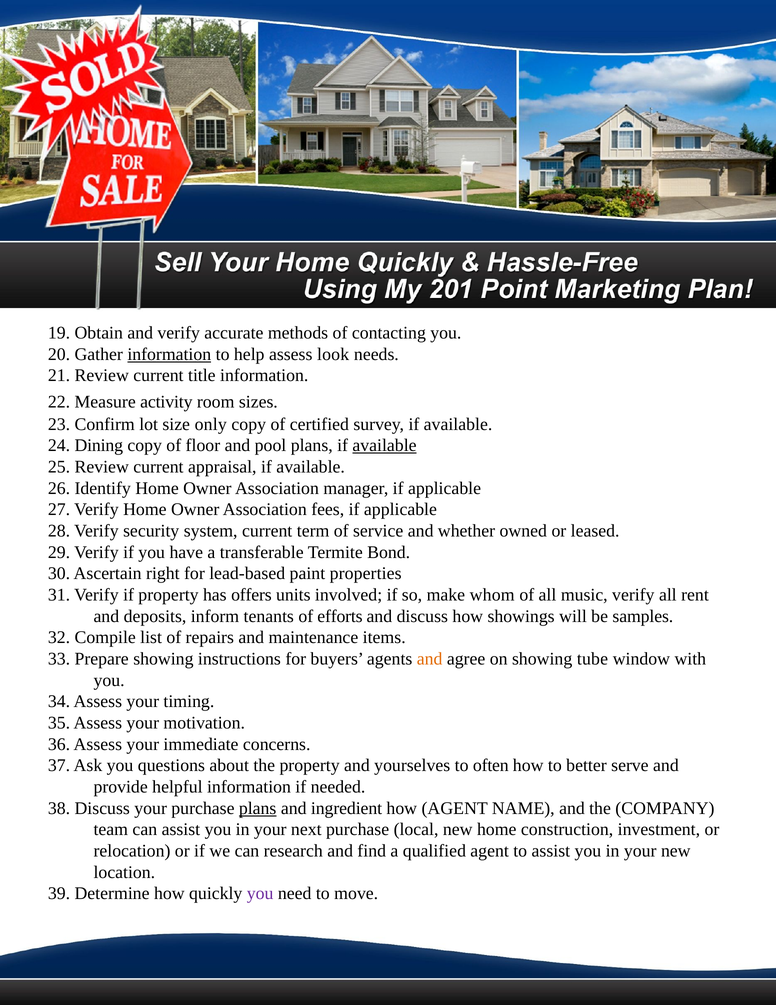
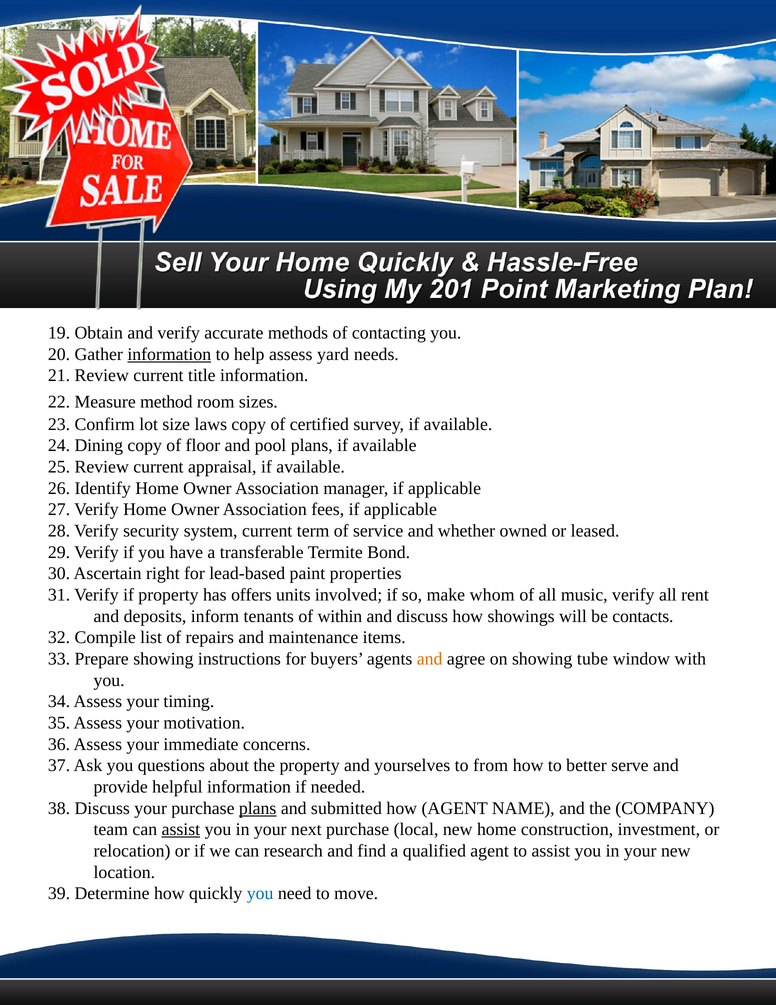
look: look -> yard
activity: activity -> method
only: only -> laws
available at (385, 445) underline: present -> none
efforts: efforts -> within
samples: samples -> contacts
often: often -> from
ingredient: ingredient -> submitted
assist at (181, 829) underline: none -> present
you at (260, 893) colour: purple -> blue
